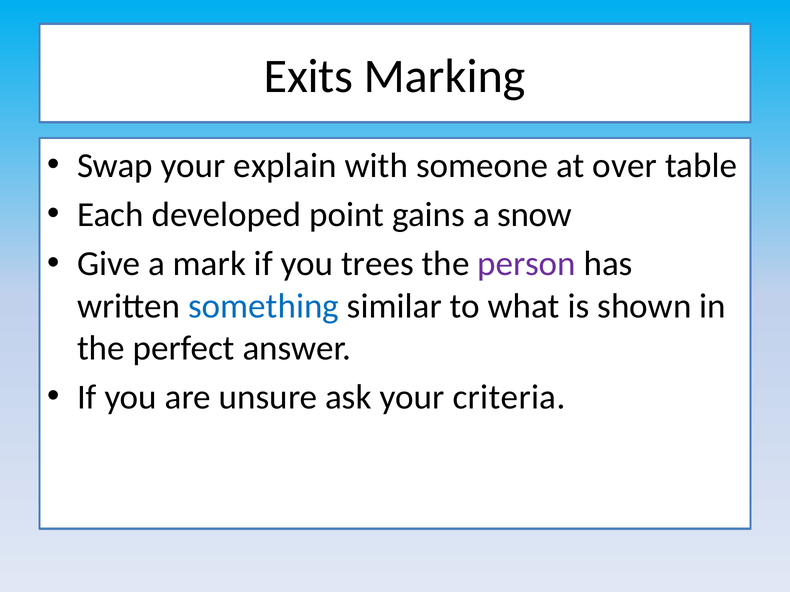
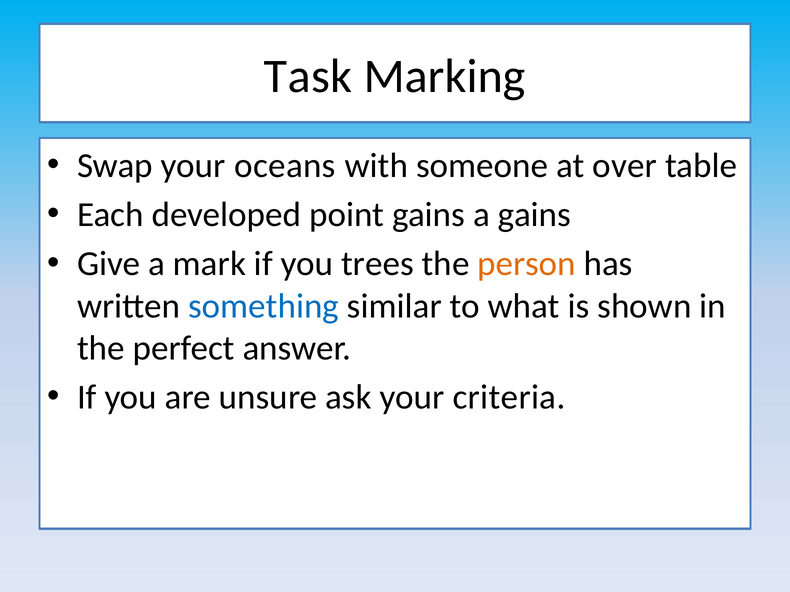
Exits: Exits -> Task
explain: explain -> oceans
a snow: snow -> gains
person colour: purple -> orange
